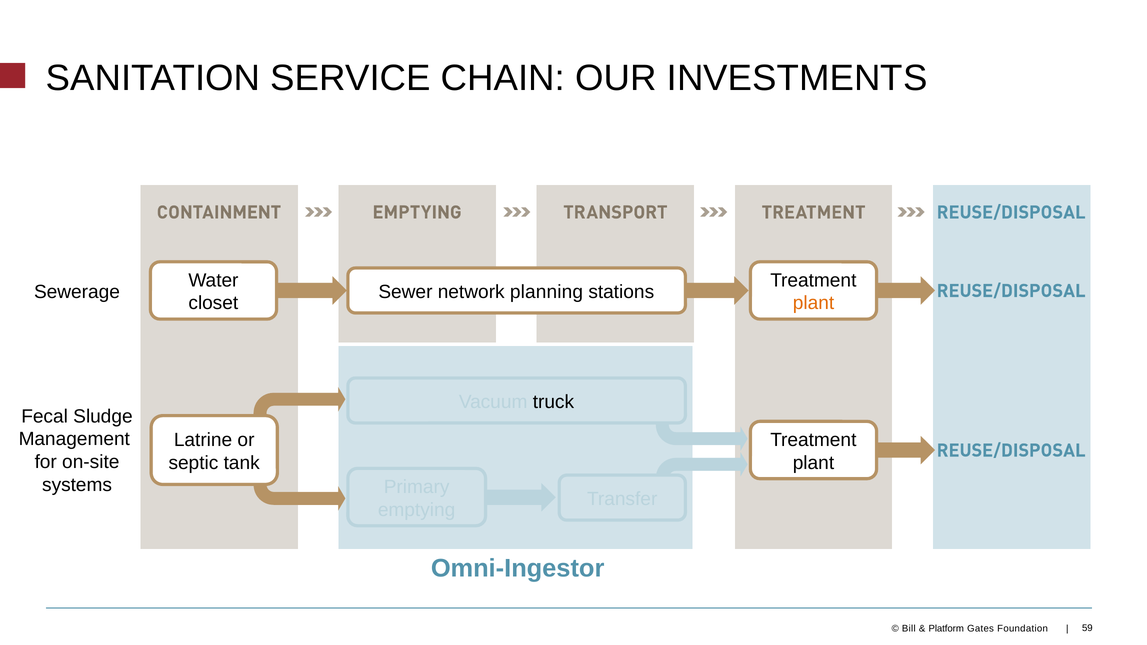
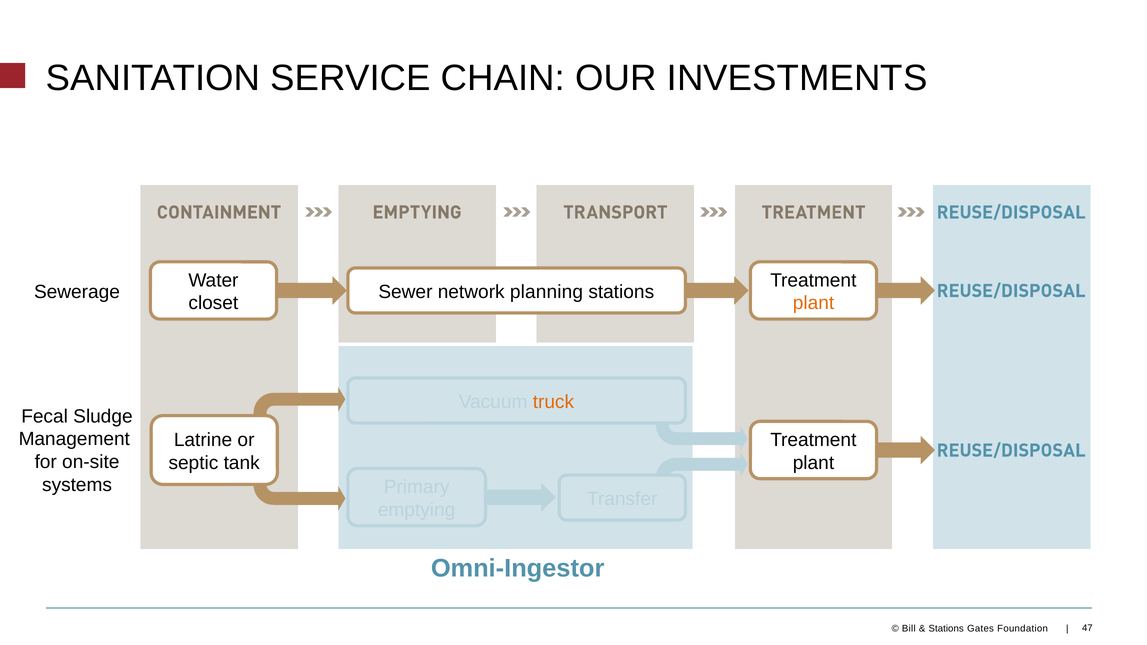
truck colour: black -> orange
Platform at (946, 629): Platform -> Stations
59: 59 -> 47
